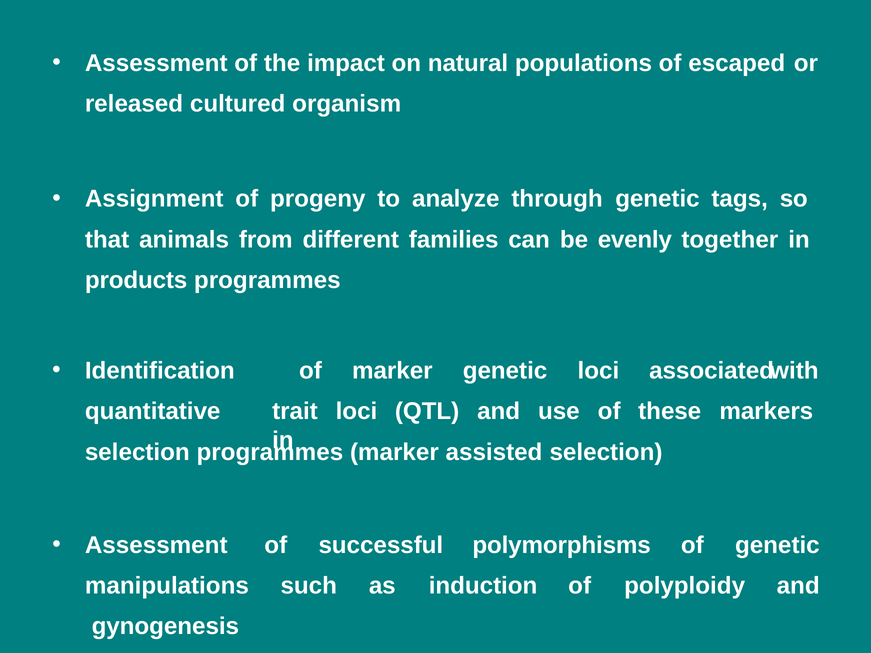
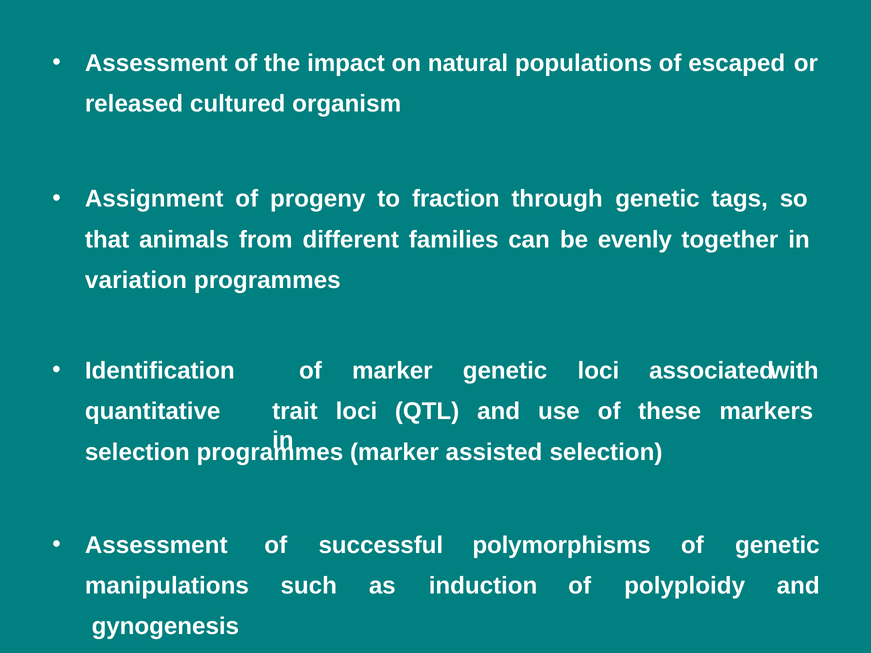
analyze: analyze -> fraction
products: products -> variation
